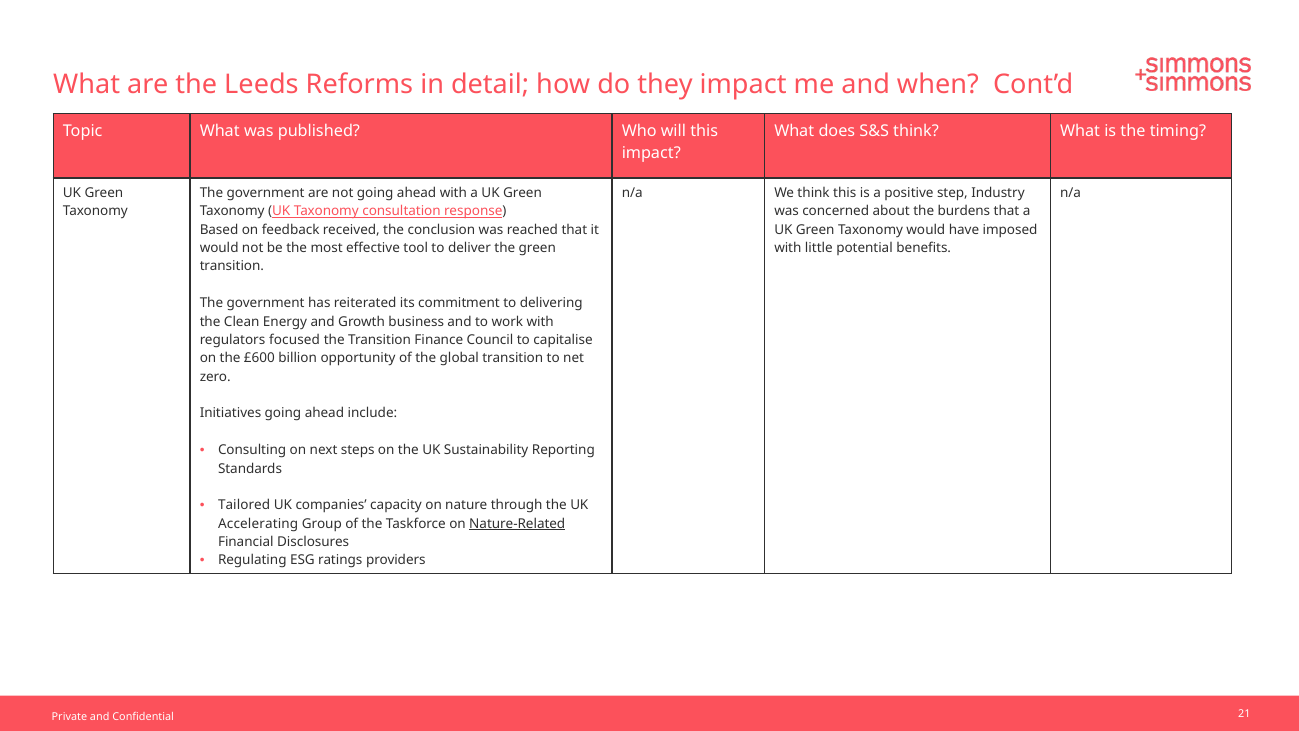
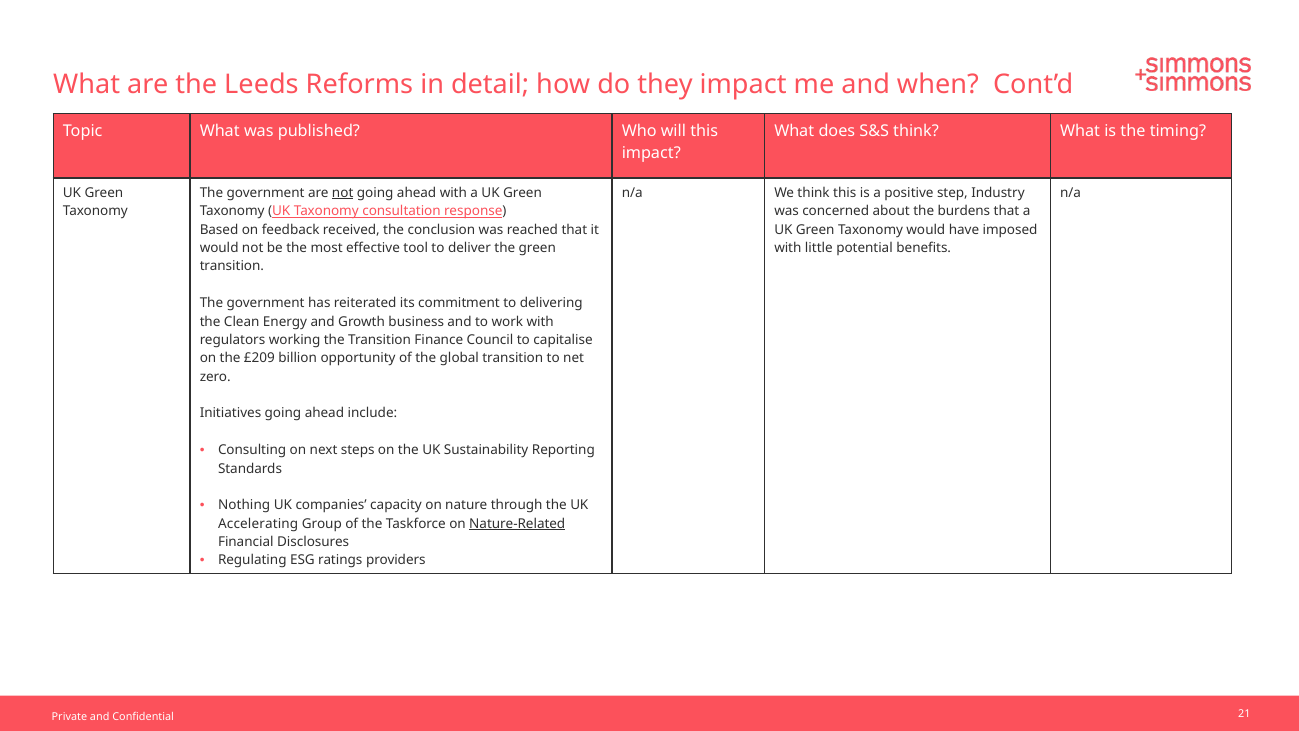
not at (343, 193) underline: none -> present
focused: focused -> working
£600: £600 -> £209
Tailored: Tailored -> Nothing
